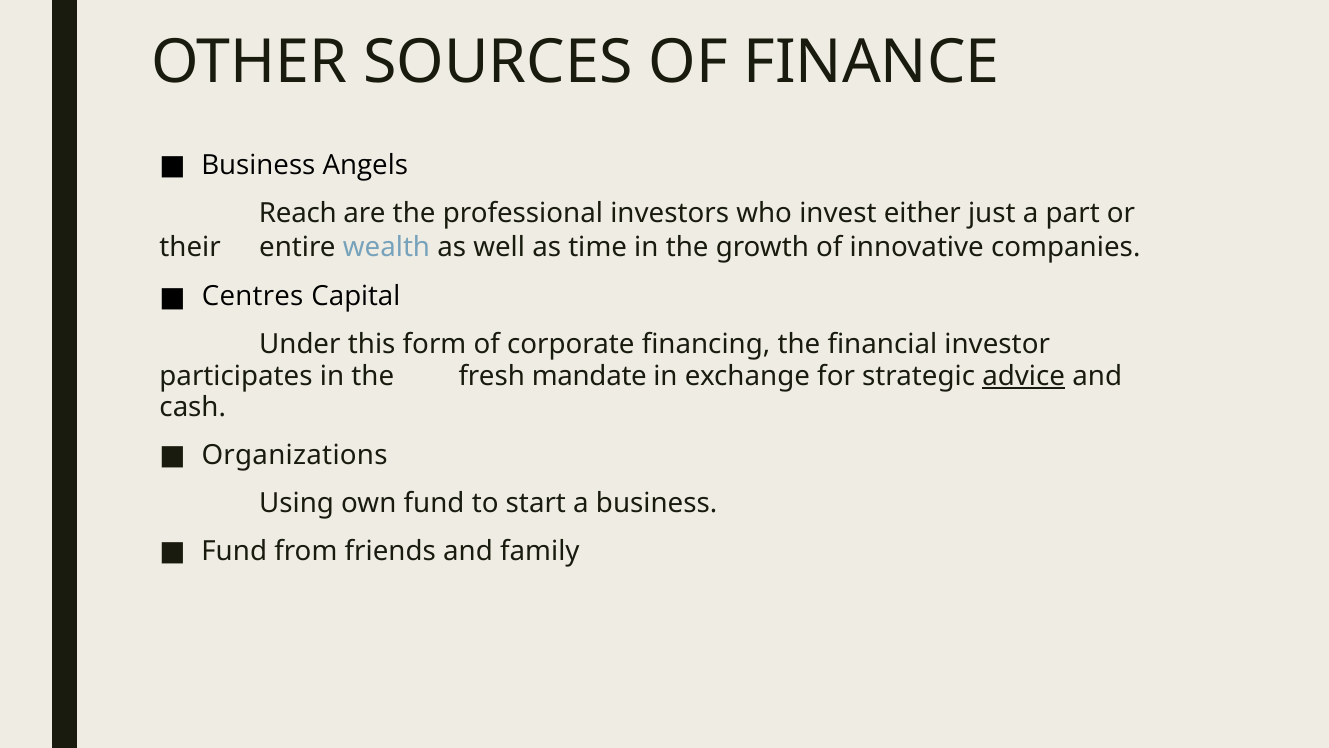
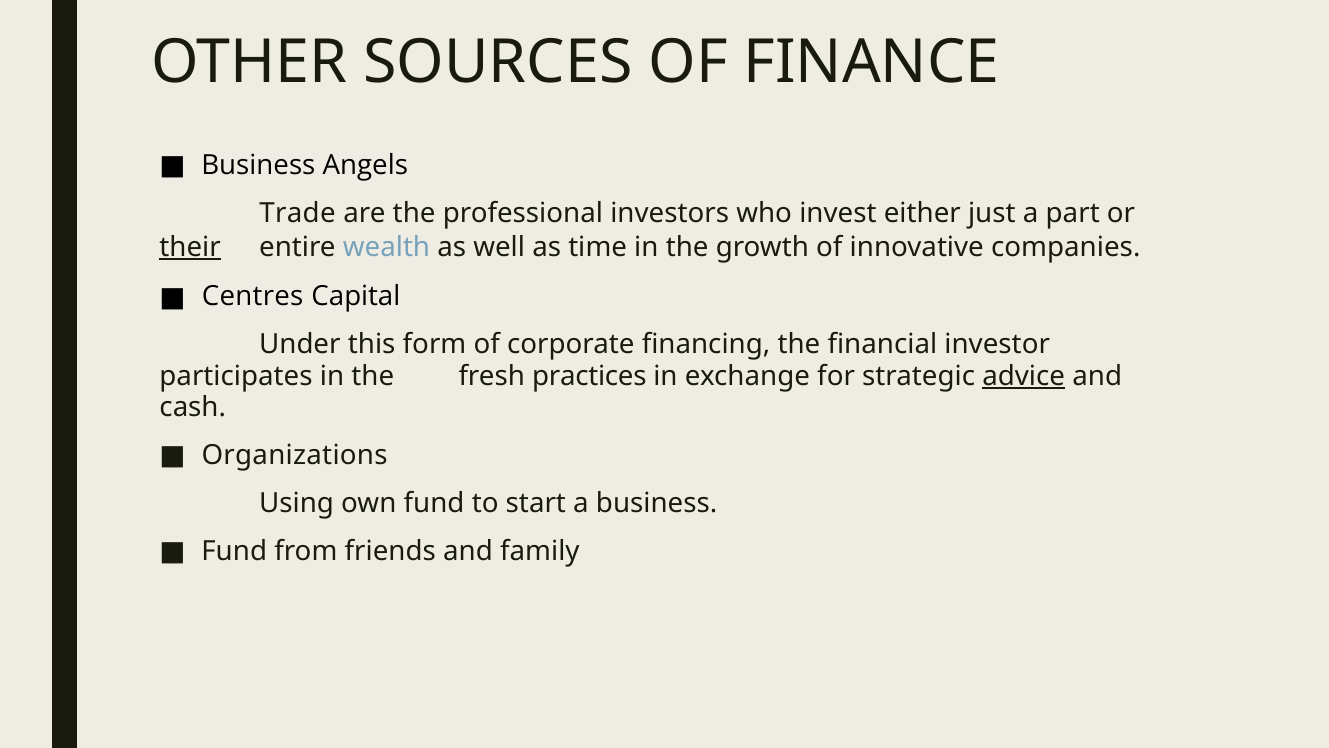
Reach: Reach -> Trade
their underline: none -> present
mandate: mandate -> practices
